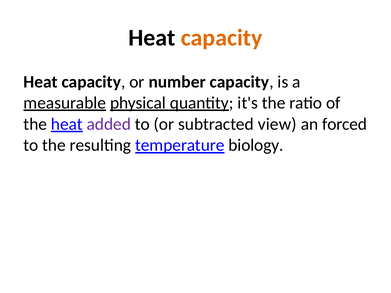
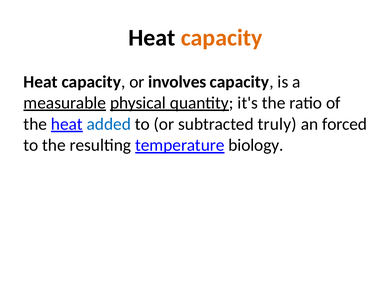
number: number -> involves
added colour: purple -> blue
view: view -> truly
